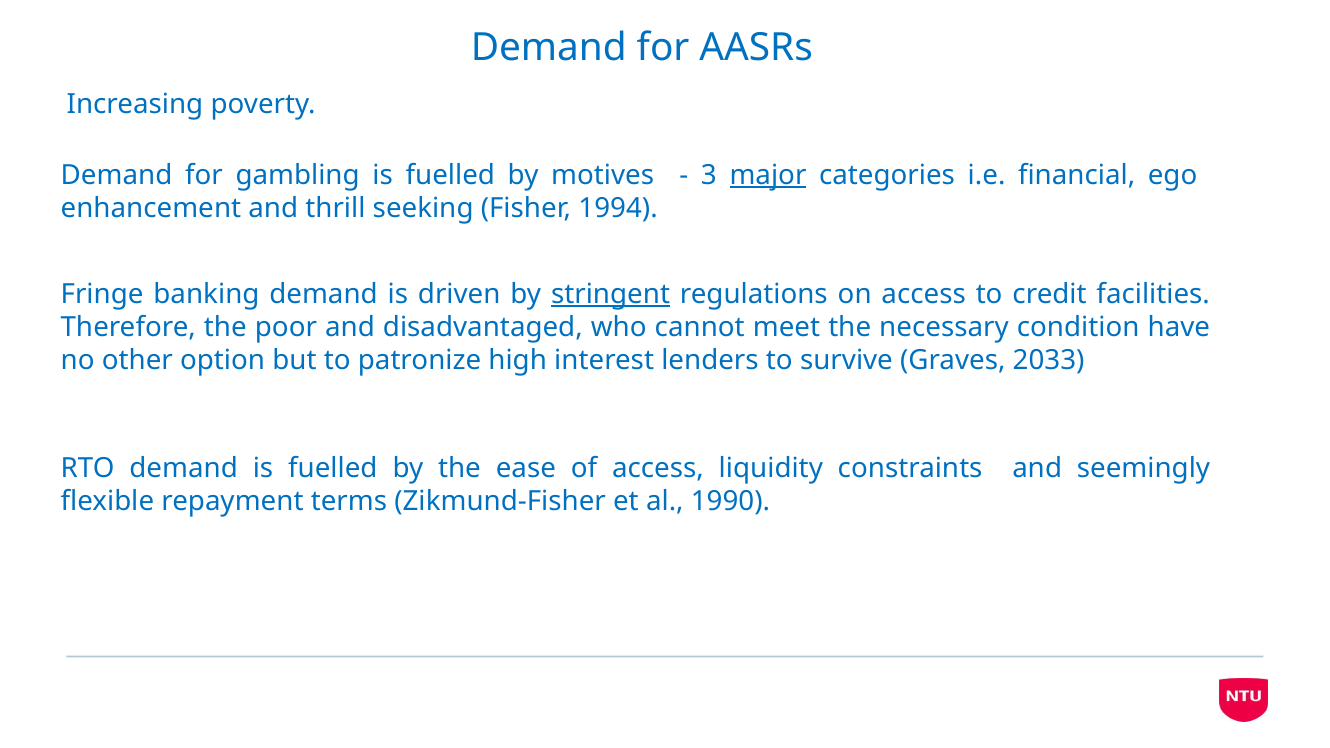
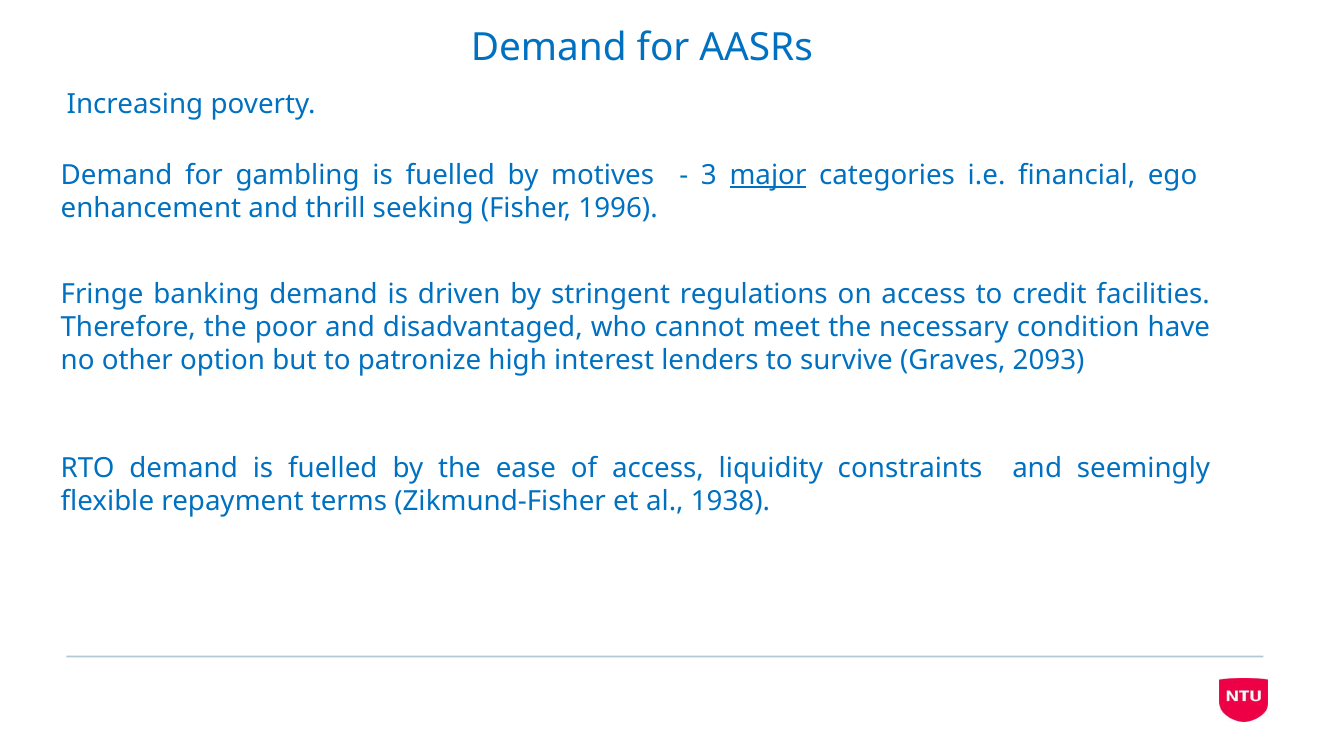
1994: 1994 -> 1996
stringent underline: present -> none
2033: 2033 -> 2093
1990: 1990 -> 1938
